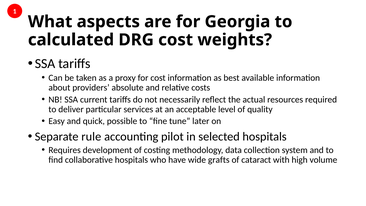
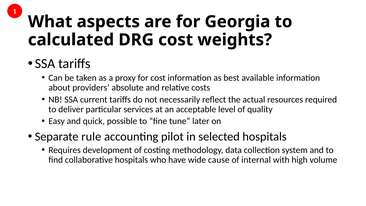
grafts: grafts -> cause
cataract: cataract -> internal
